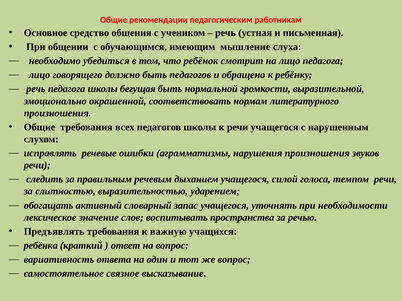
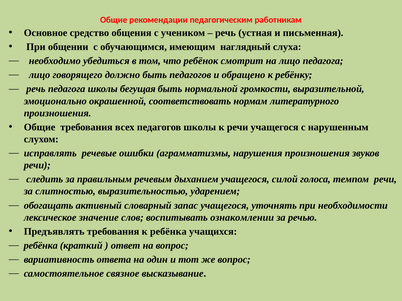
мышление: мышление -> наглядный
пространства: пространства -> ознакомлении
к важную: важную -> ребёнка
